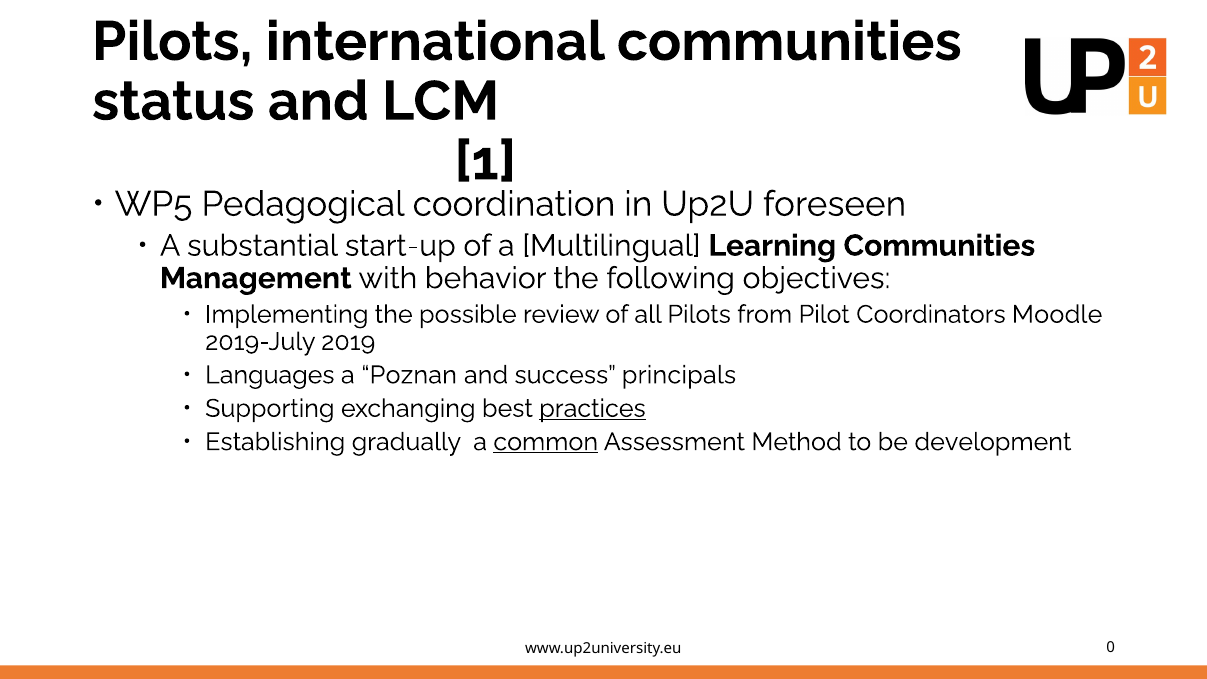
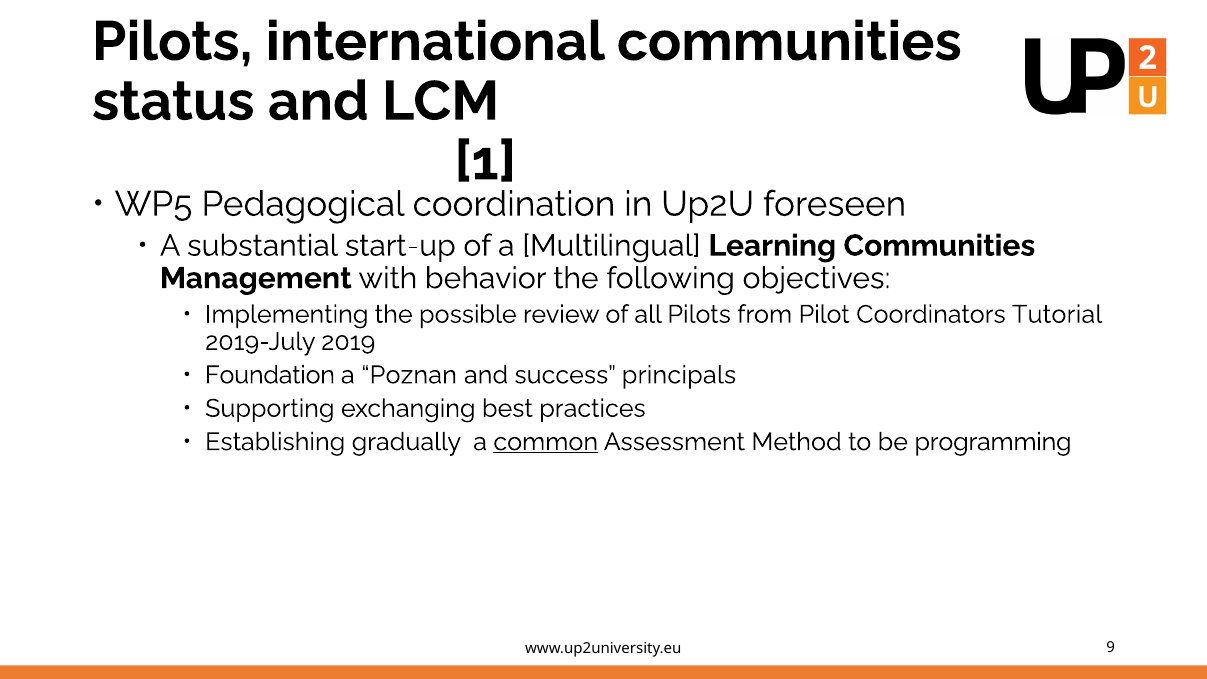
Moodle: Moodle -> Tutorial
Languages: Languages -> Foundation
practices underline: present -> none
development: development -> programming
0: 0 -> 9
